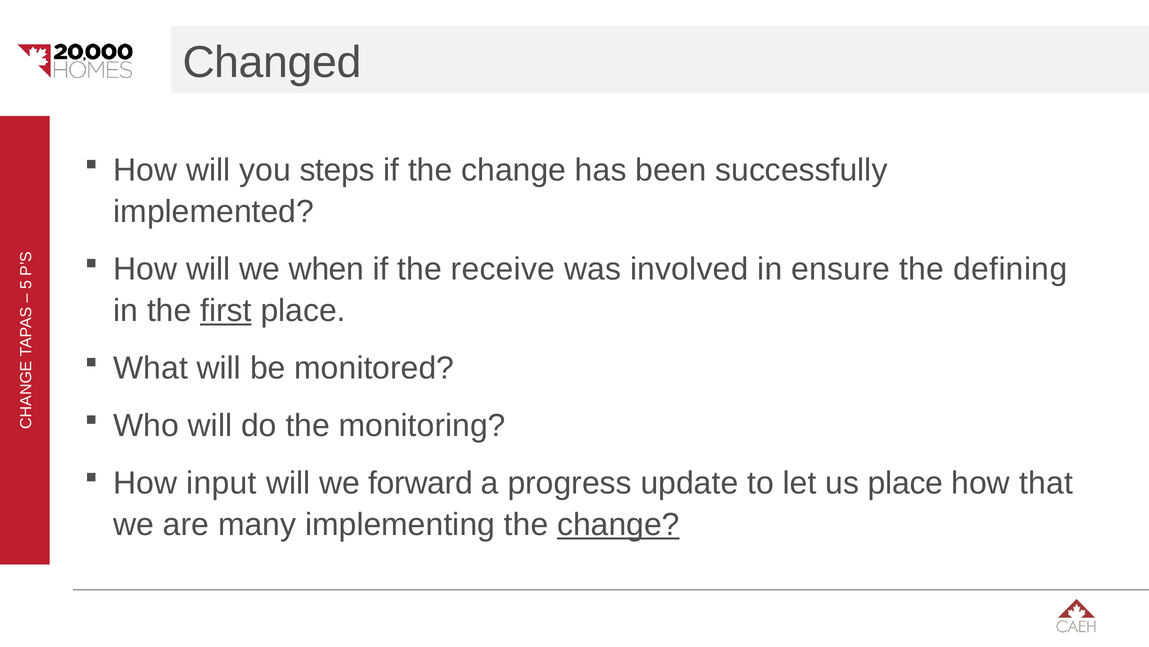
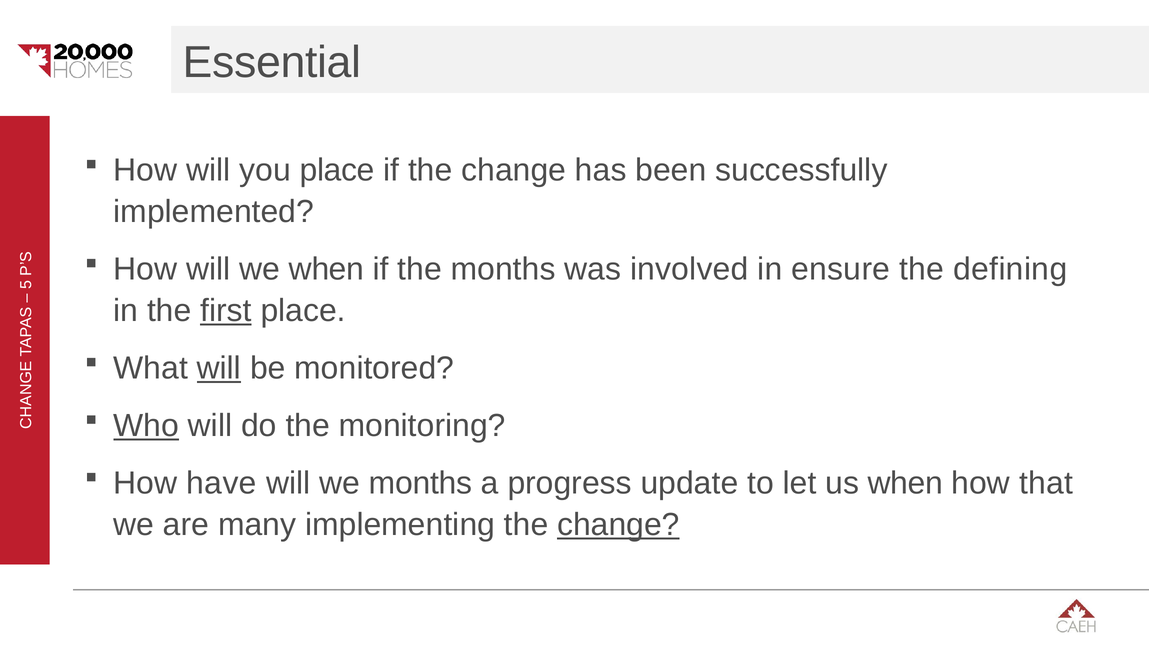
Changed: Changed -> Essential
you steps: steps -> place
the receive: receive -> months
will at (219, 368) underline: none -> present
Who underline: none -> present
input: input -> have
we forward: forward -> months
us place: place -> when
